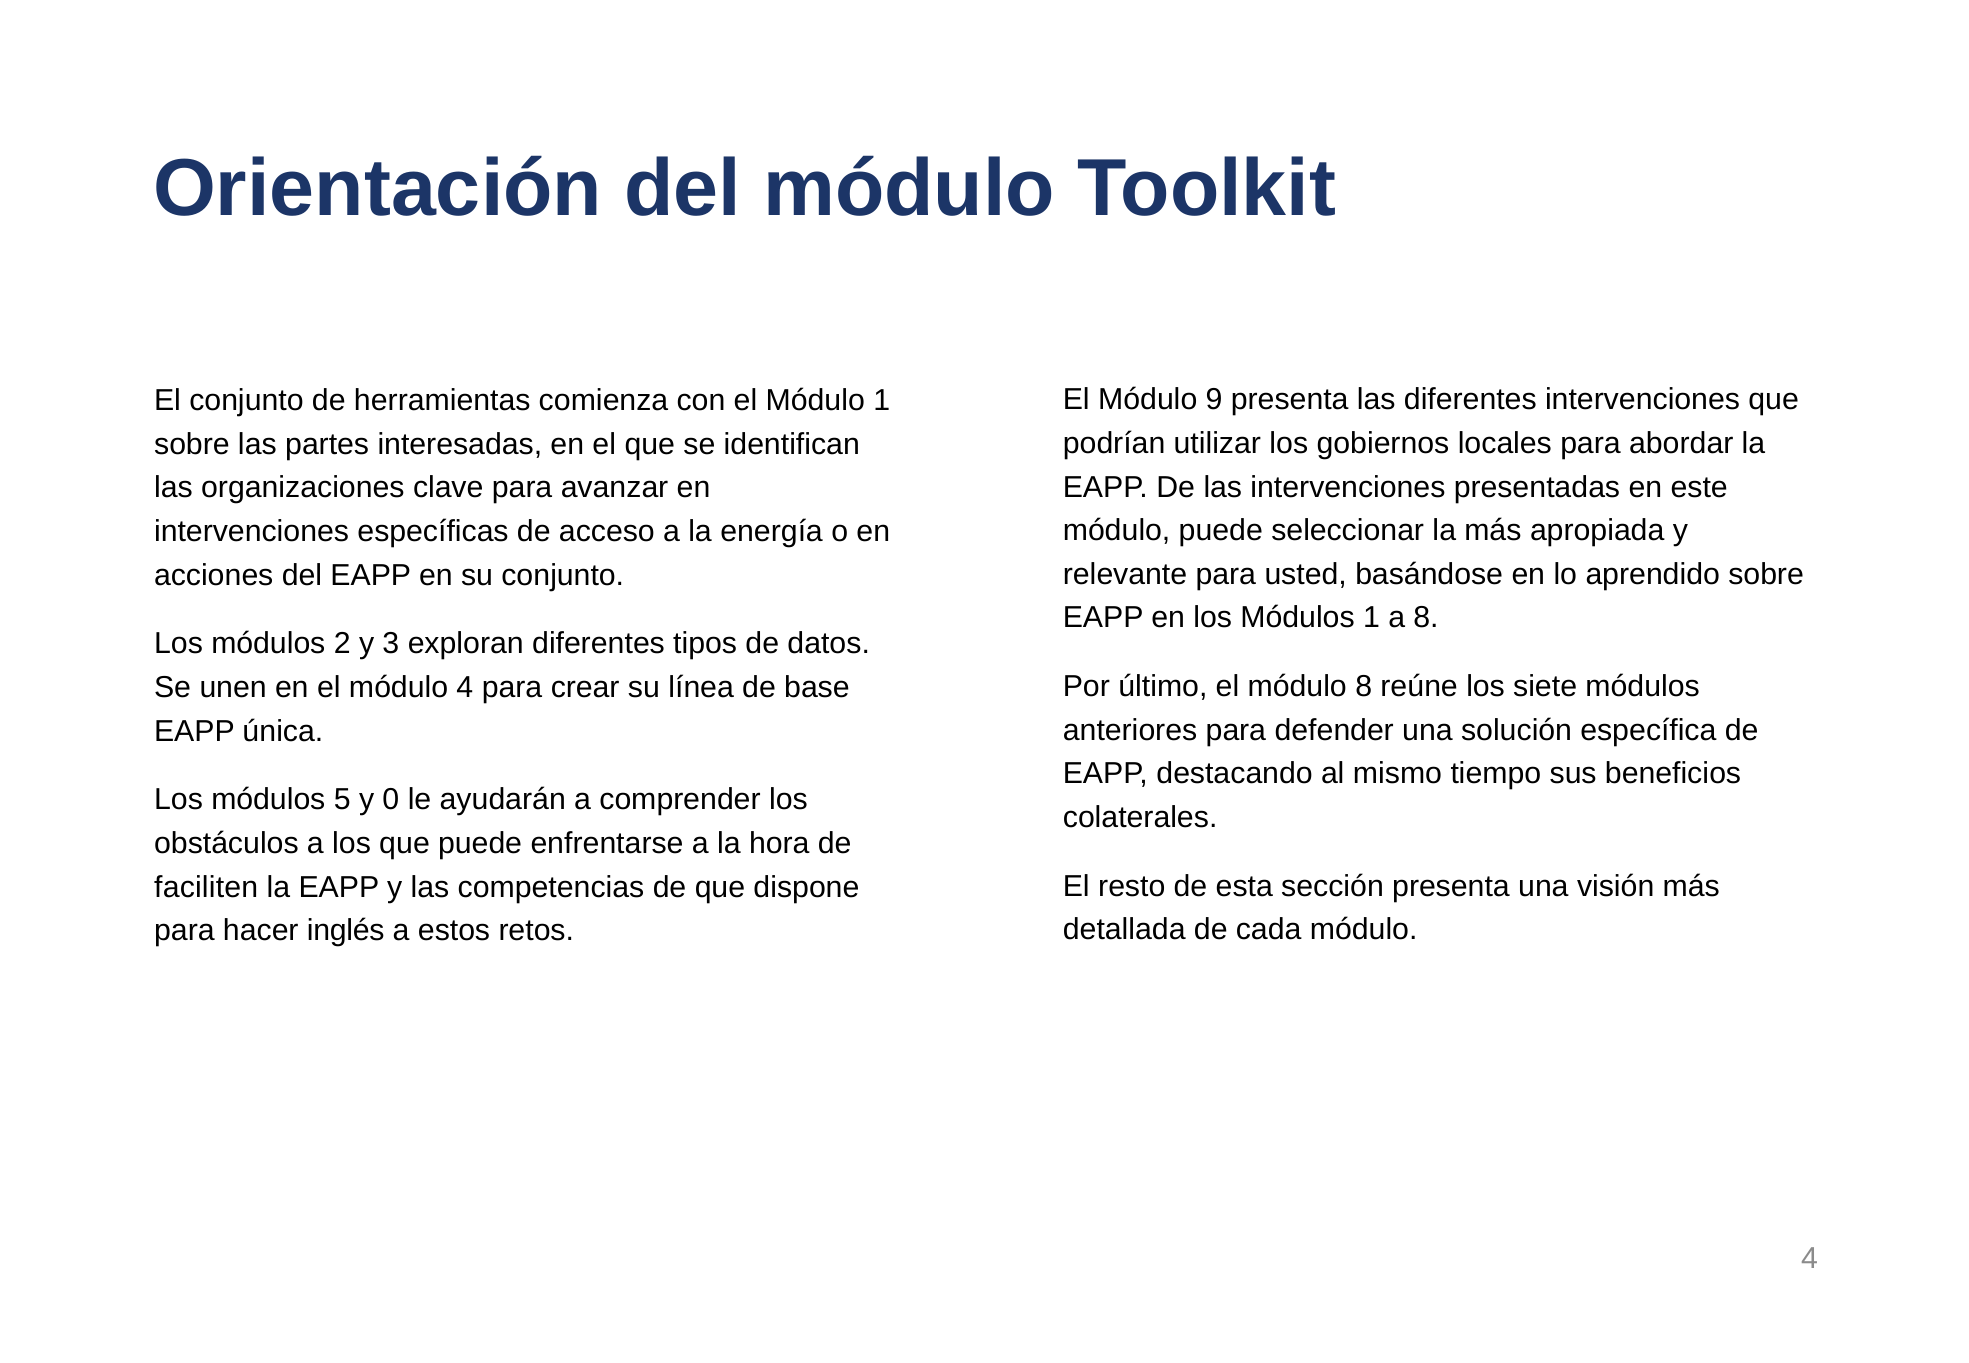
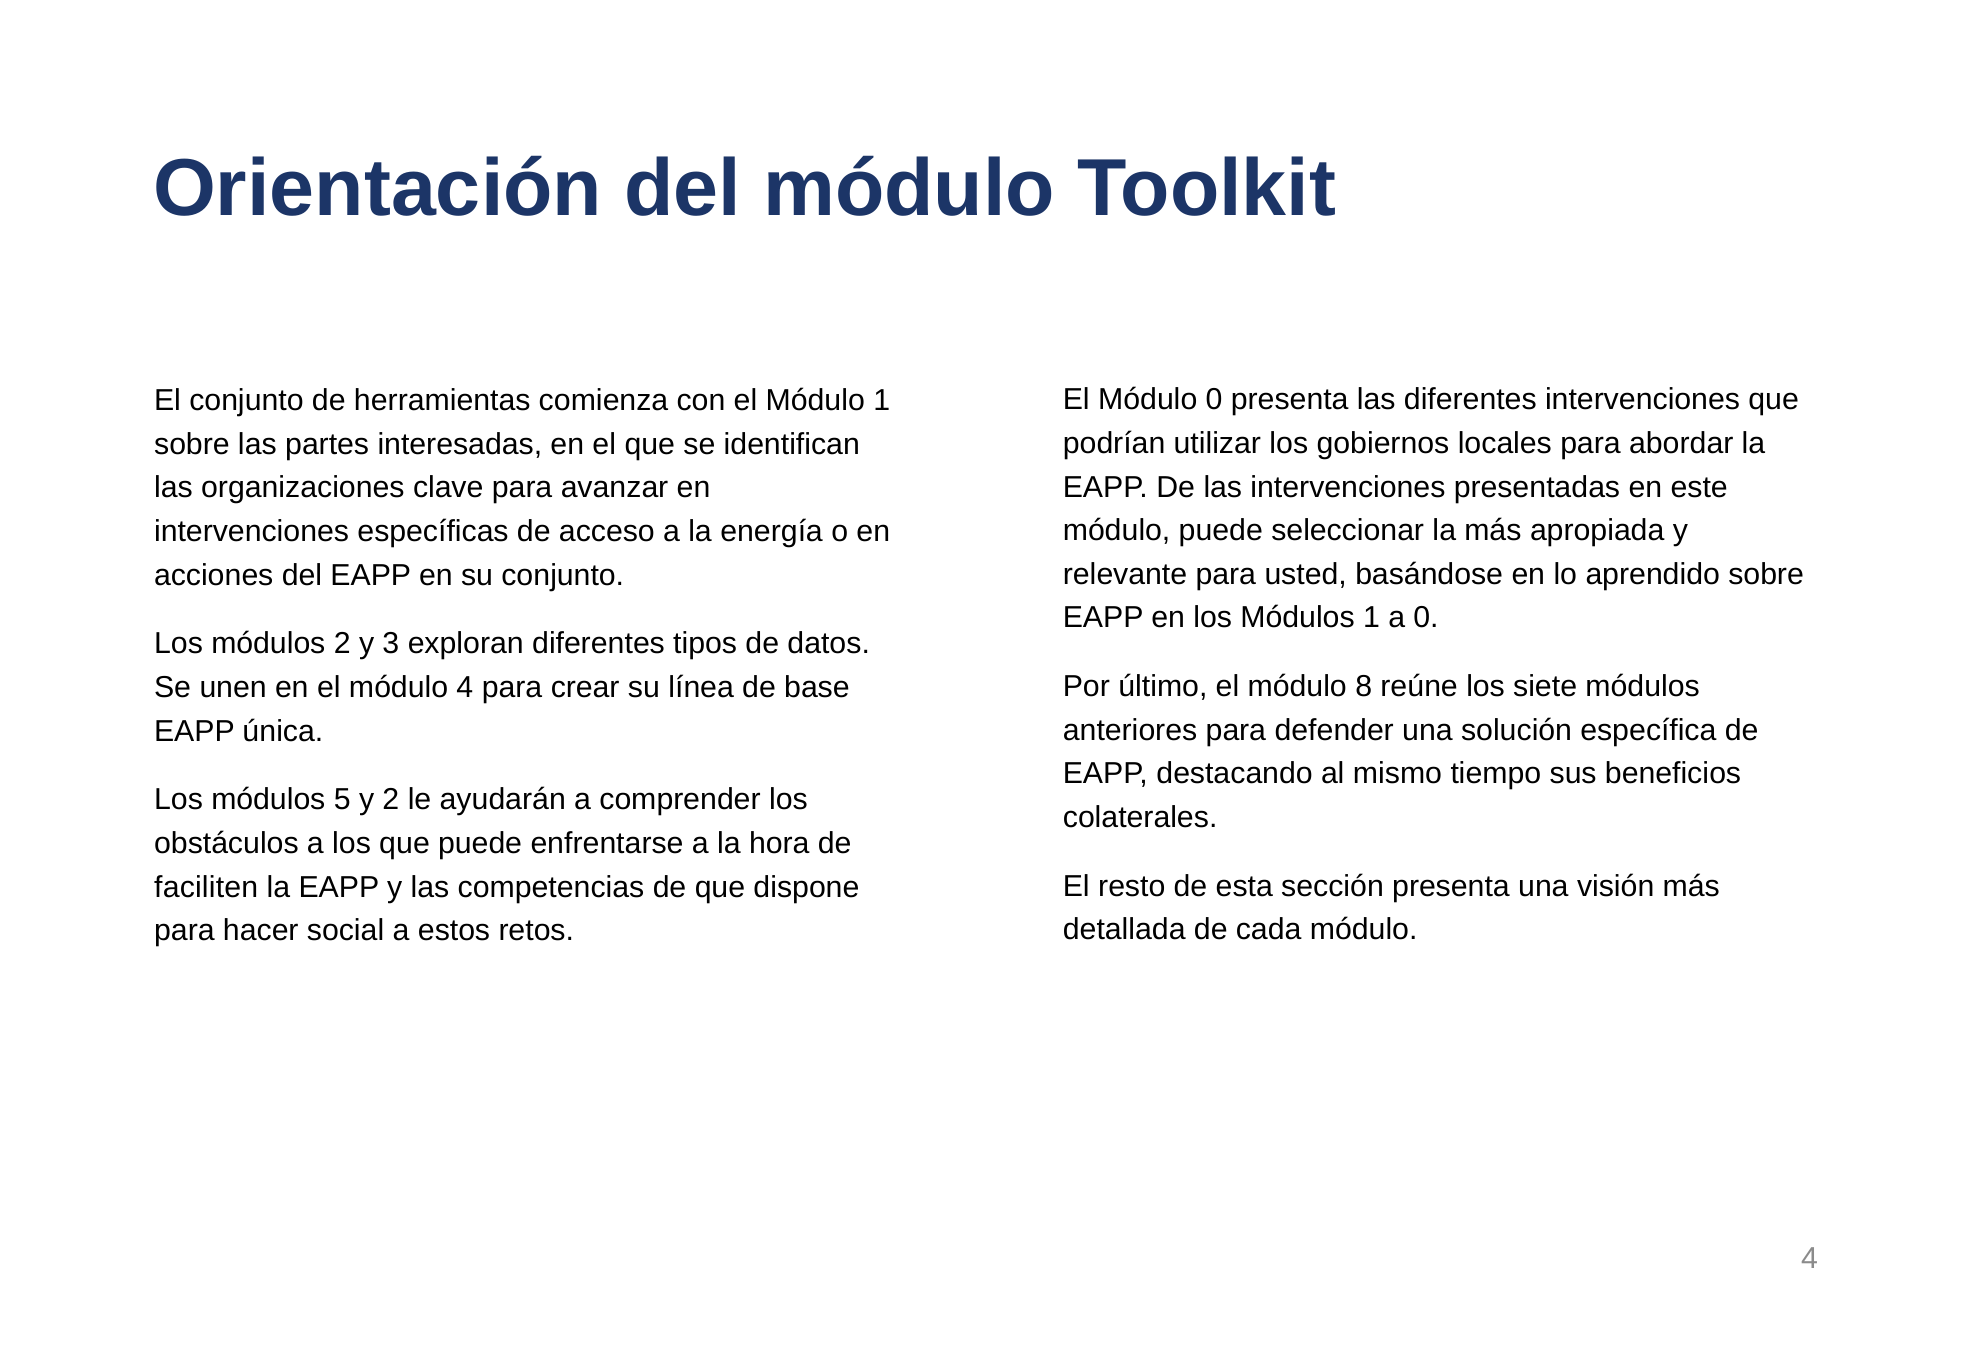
Módulo 9: 9 -> 0
a 8: 8 -> 0
y 0: 0 -> 2
inglés: inglés -> social
